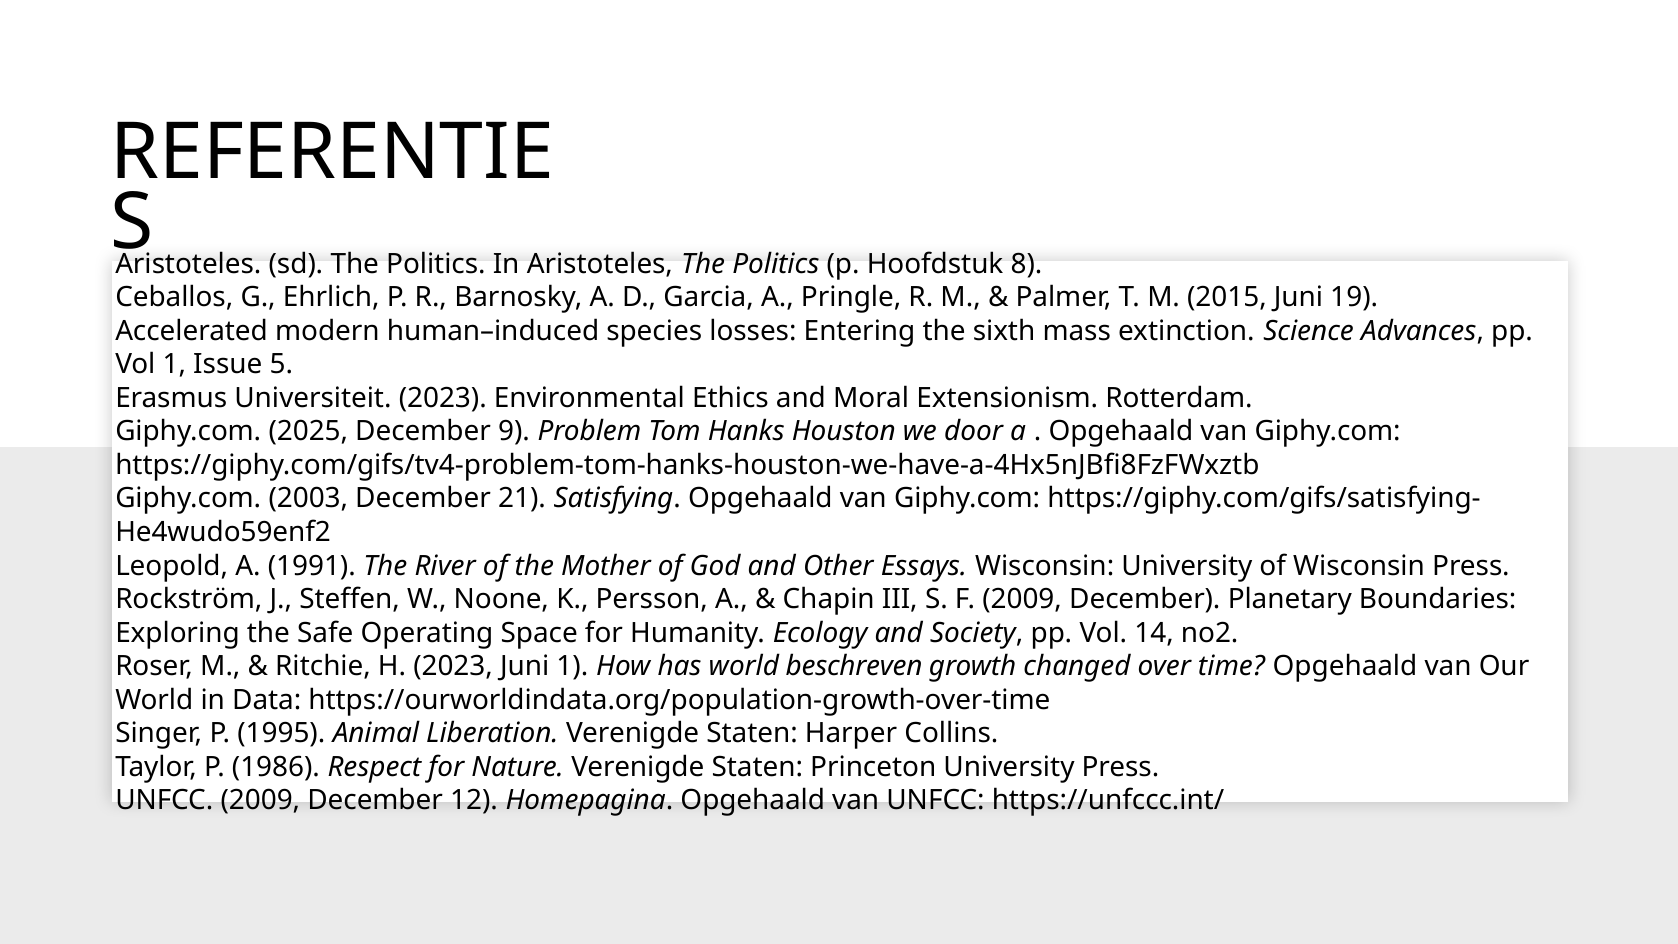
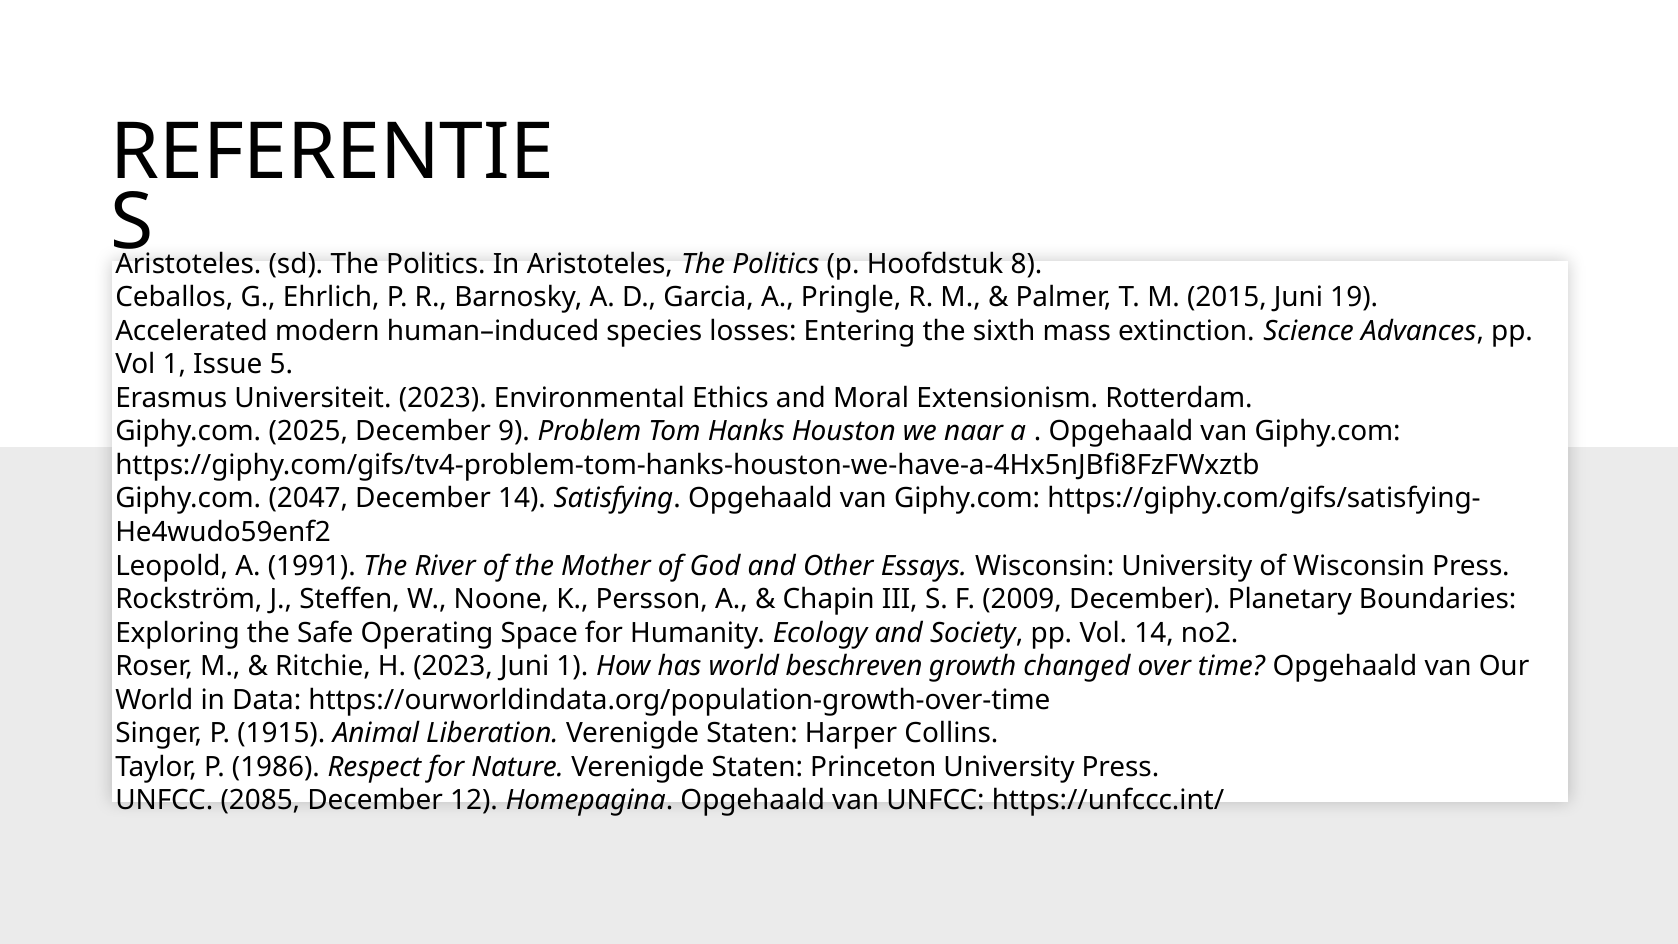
door: door -> naar
2003: 2003 -> 2047
December 21: 21 -> 14
1995: 1995 -> 1915
UNFCC 2009: 2009 -> 2085
